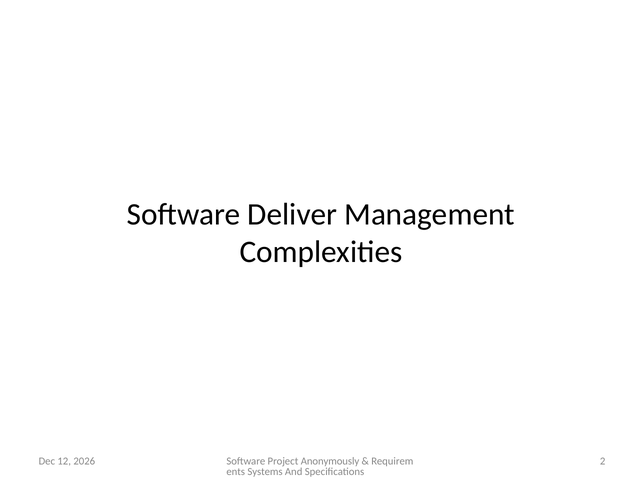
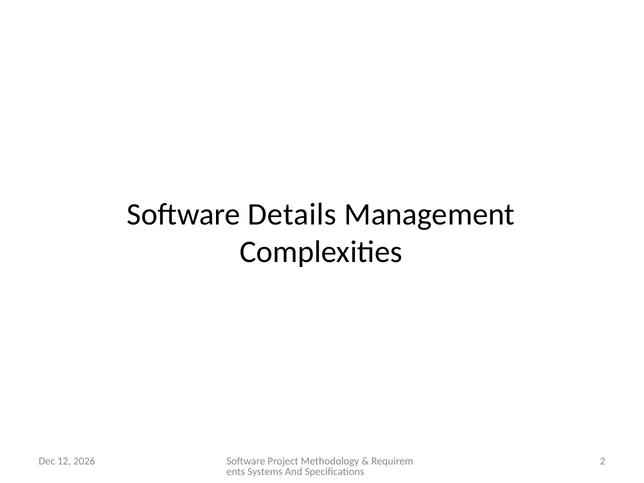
Deliver: Deliver -> Details
Anonymously: Anonymously -> Methodology
